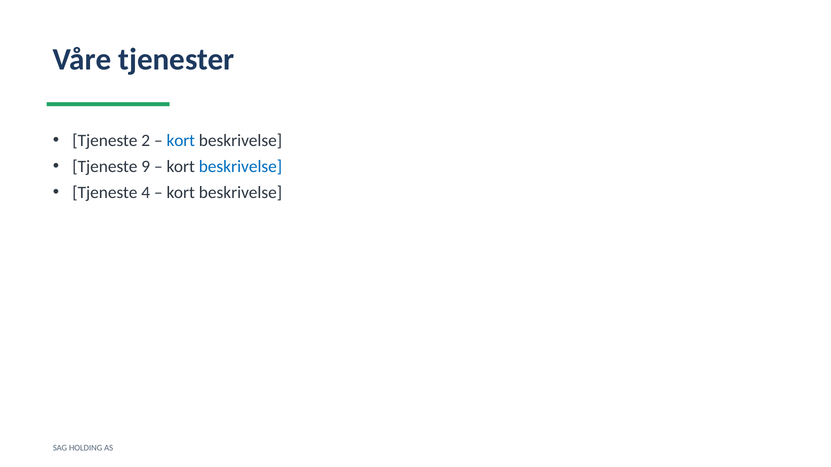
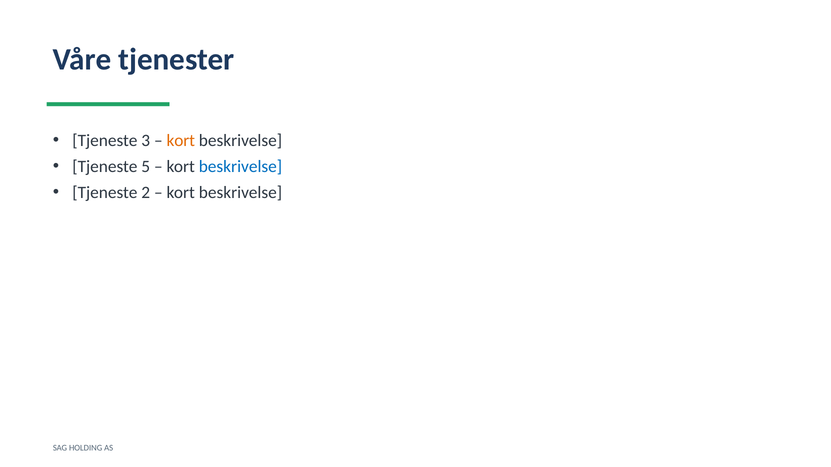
2: 2 -> 3
kort at (181, 141) colour: blue -> orange
9: 9 -> 5
4: 4 -> 2
